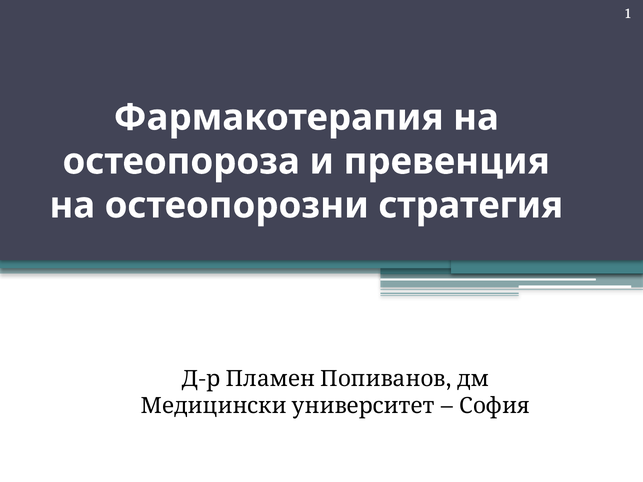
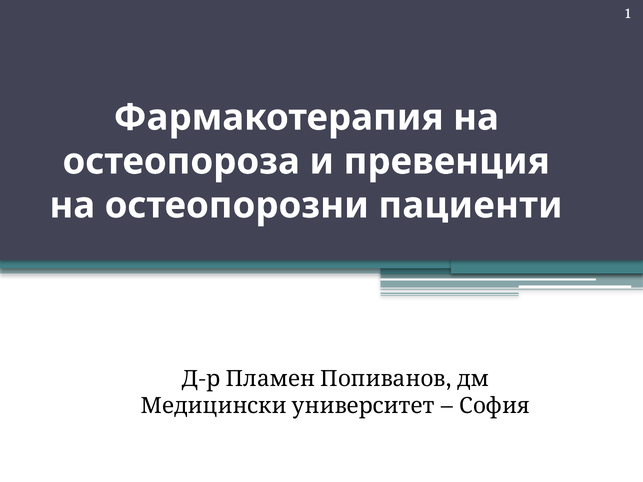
стратегия: стратегия -> пациенти
